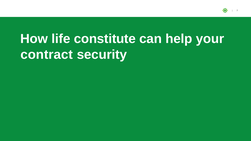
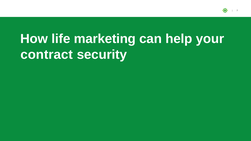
constitute: constitute -> marketing
